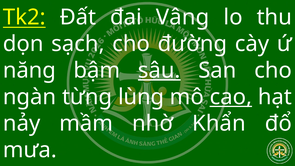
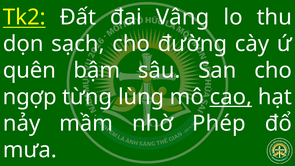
năng: năng -> quên
sâu underline: present -> none
ngàn: ngàn -> ngợp
Khẩn: Khẩn -> Phép
